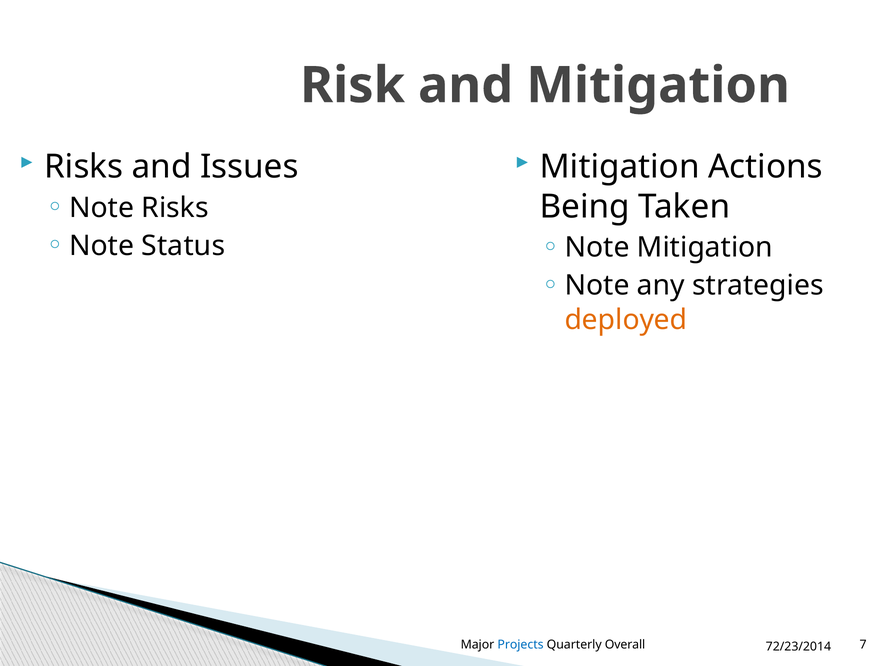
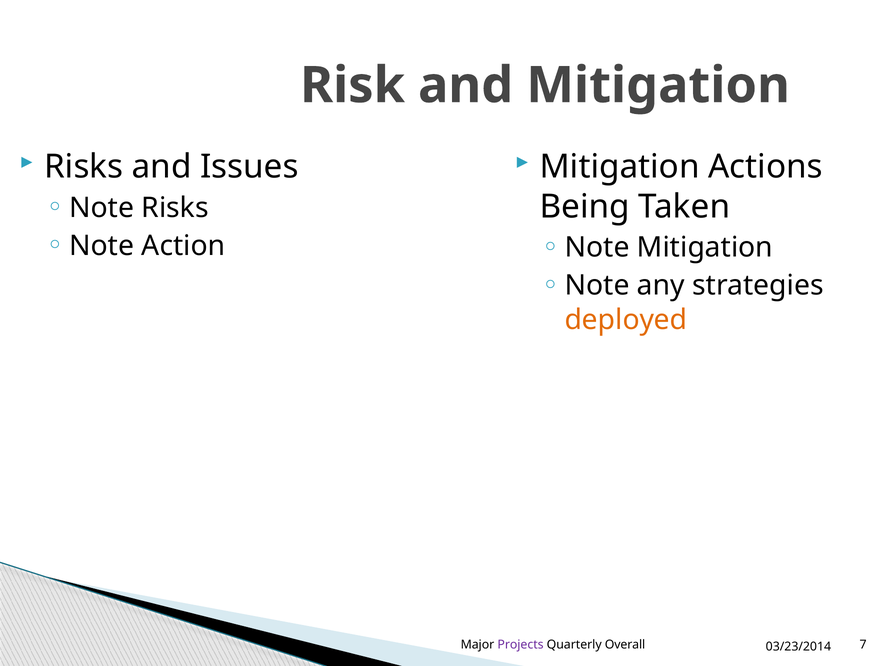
Status: Status -> Action
Projects colour: blue -> purple
72/23/2014: 72/23/2014 -> 03/23/2014
